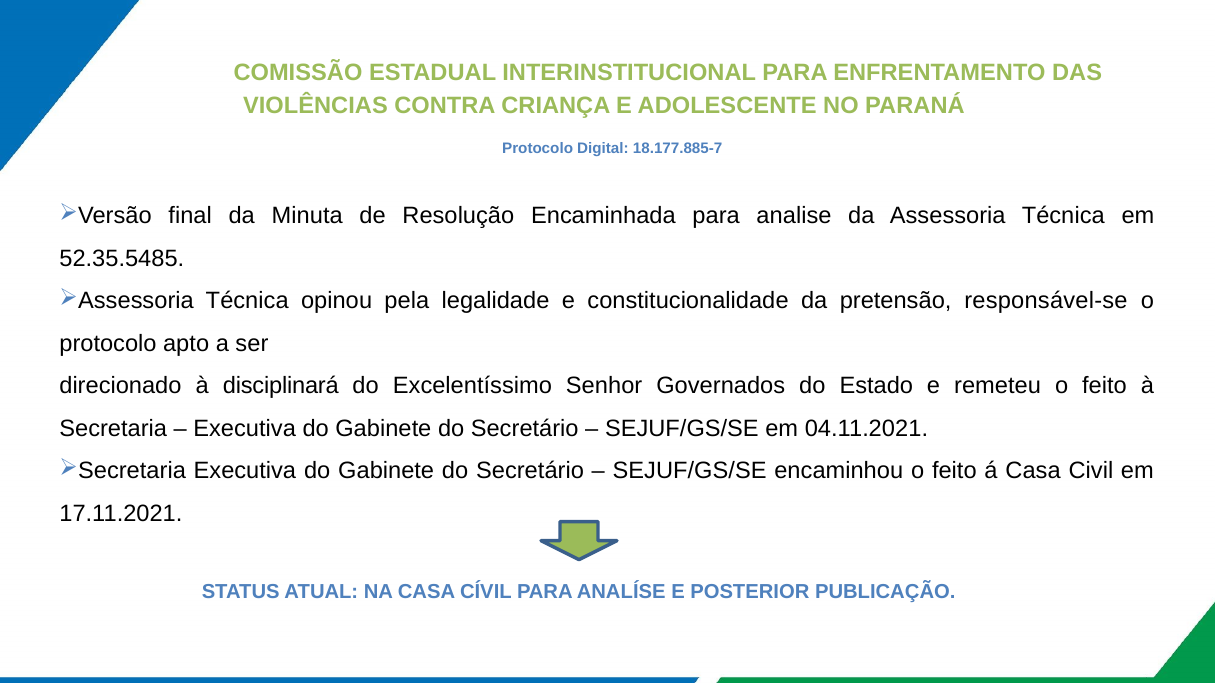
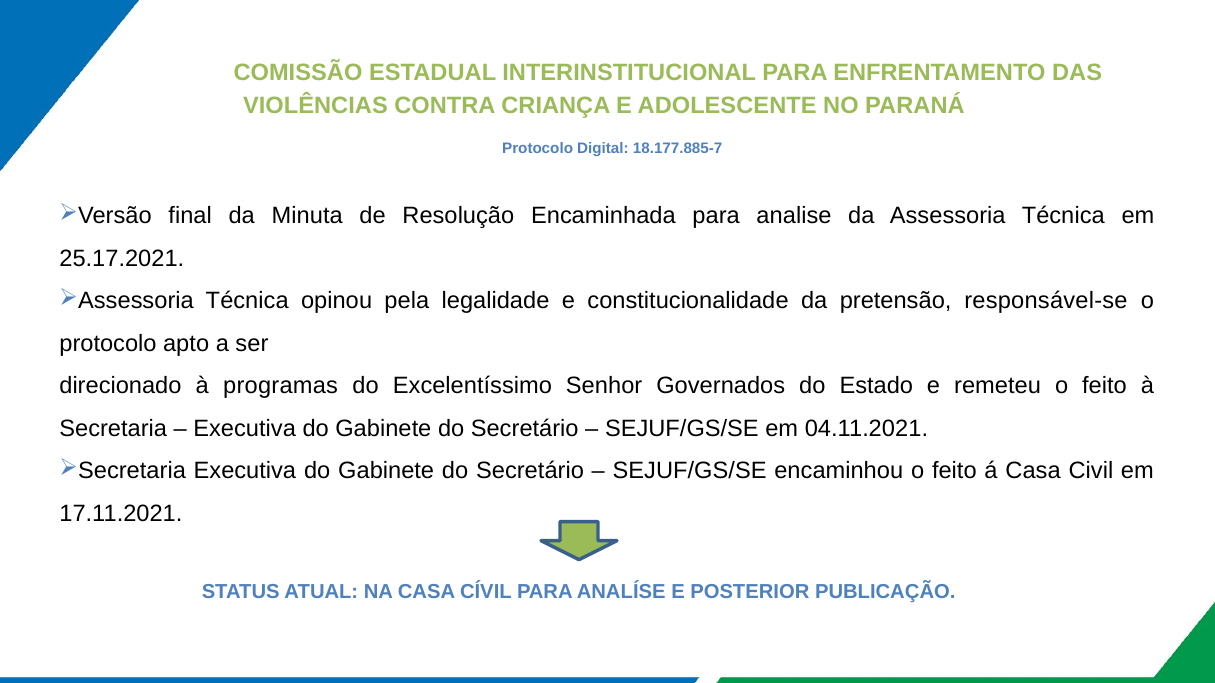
52.35.5485: 52.35.5485 -> 25.17.2021
disciplinará: disciplinará -> programas
